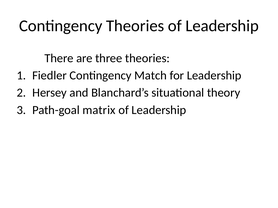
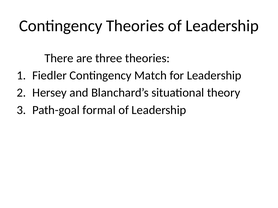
matrix: matrix -> formal
